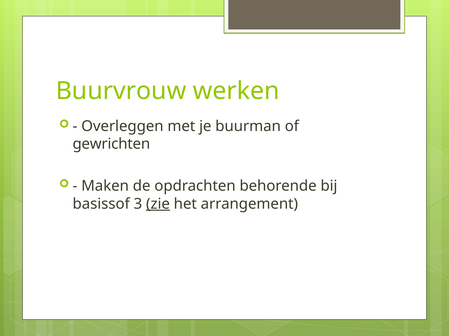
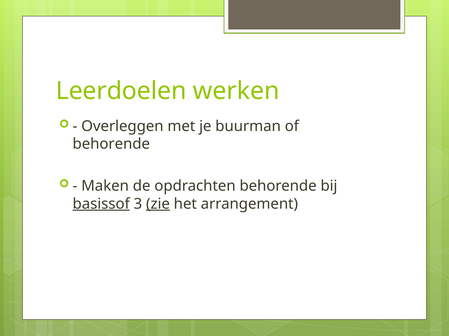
Buurvrouw: Buurvrouw -> Leerdoelen
gewrichten at (111, 144): gewrichten -> behorende
basissof underline: none -> present
